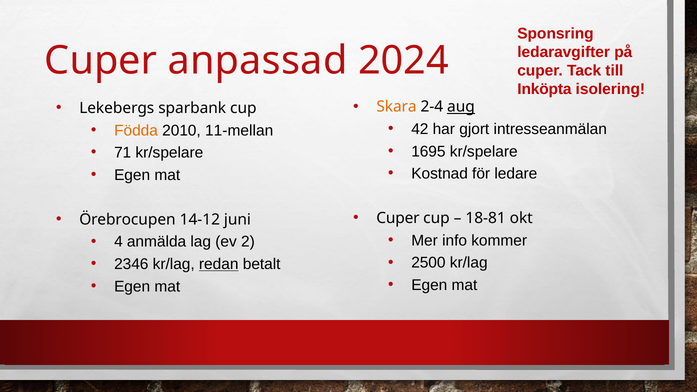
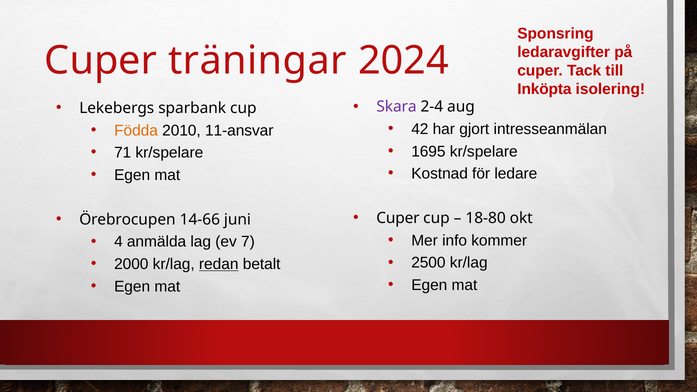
anpassad: anpassad -> träningar
Skara colour: orange -> purple
aug underline: present -> none
11-mellan: 11-mellan -> 11-ansvar
18-81: 18-81 -> 18-80
14-12: 14-12 -> 14-66
2: 2 -> 7
2346: 2346 -> 2000
